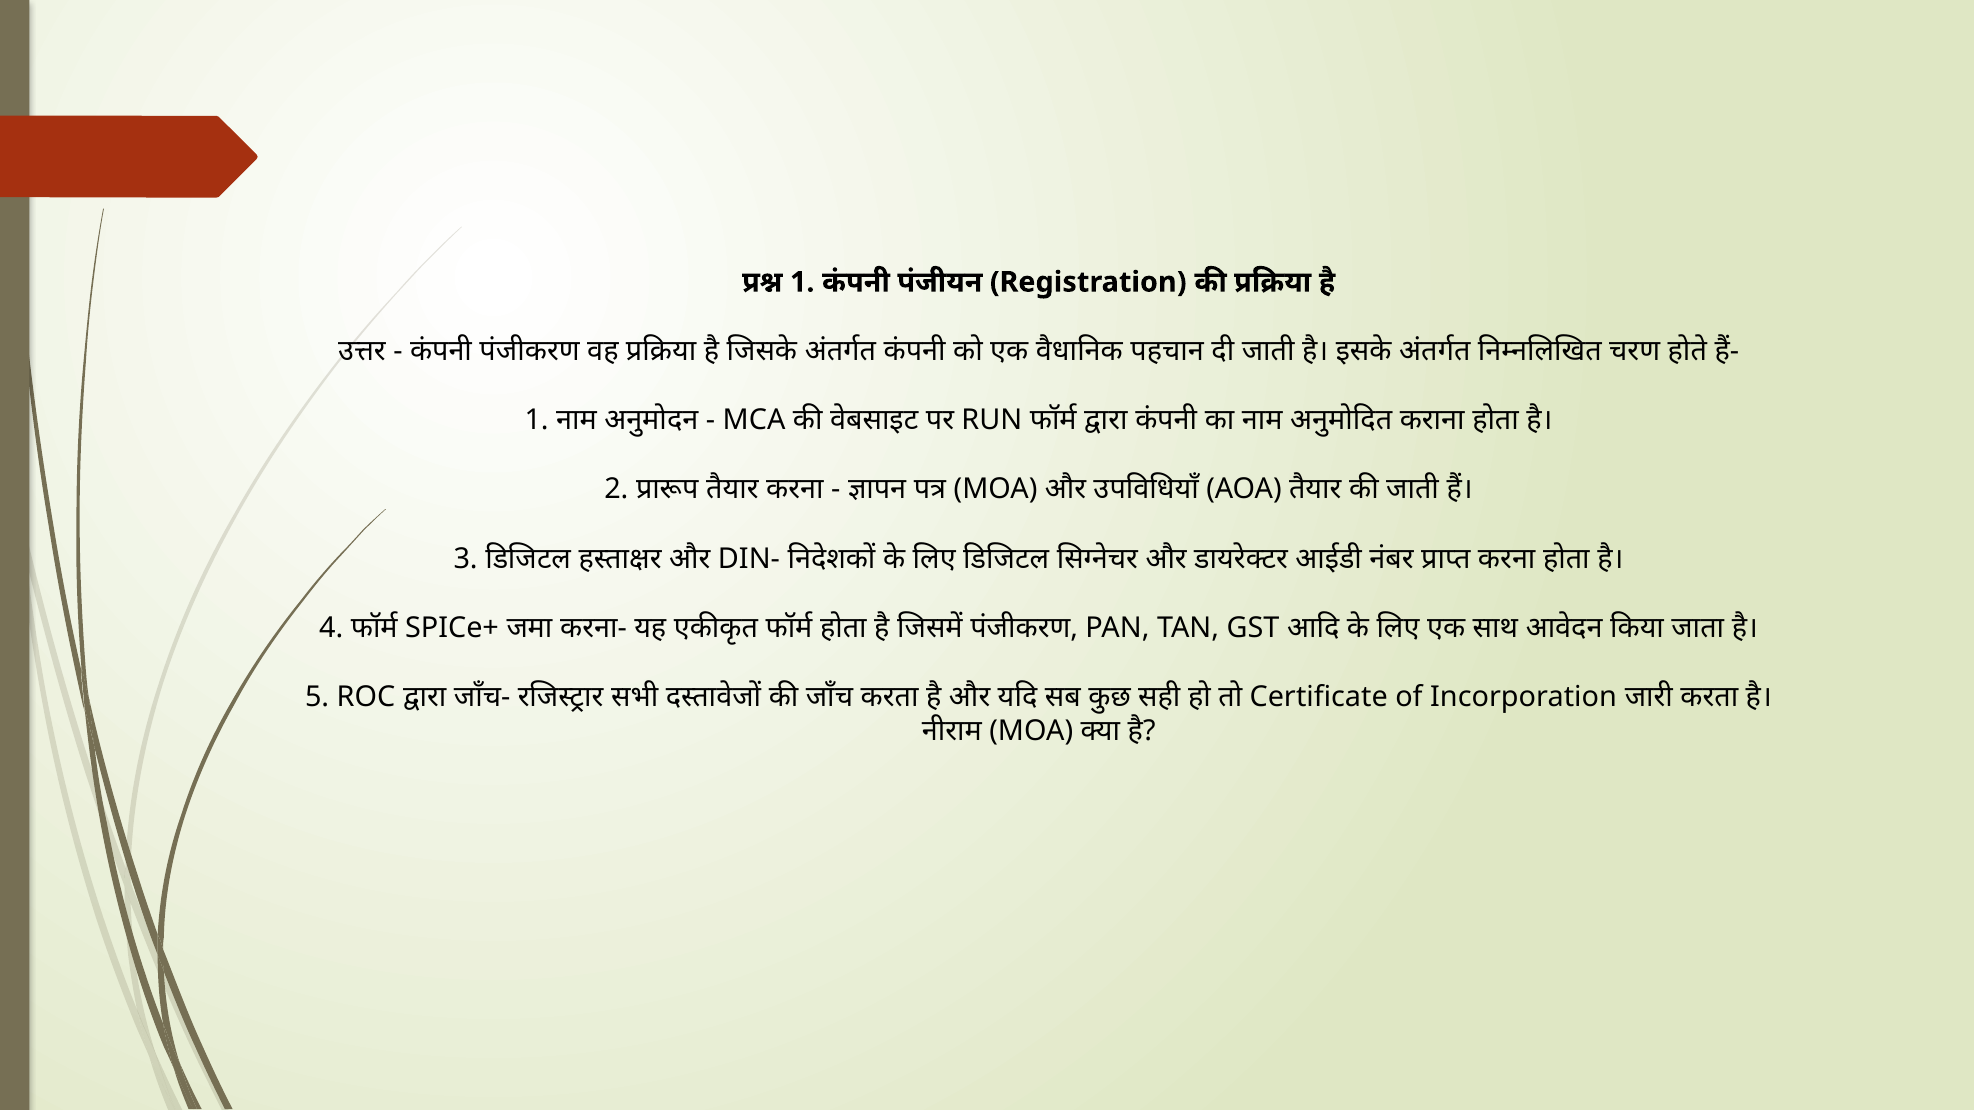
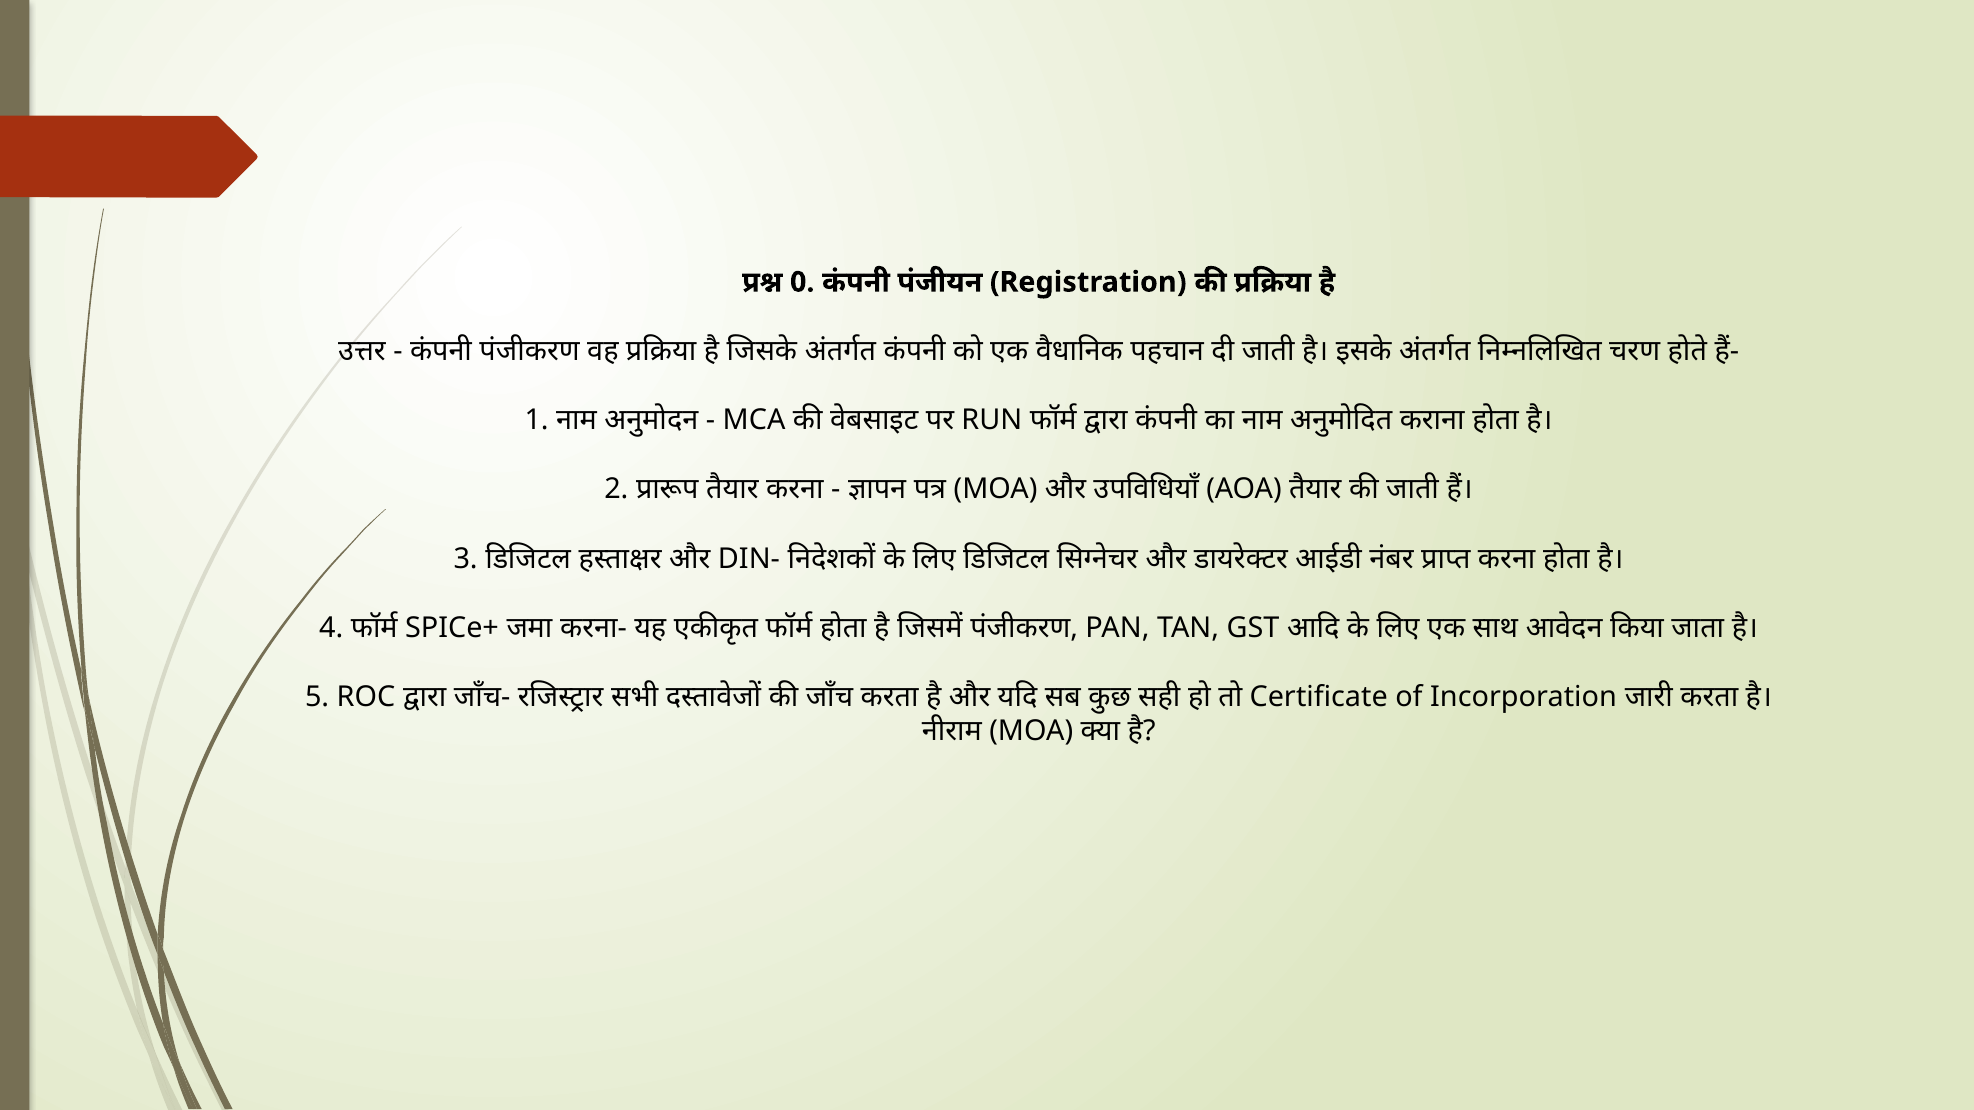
1 at (802, 282): 1 -> 0
